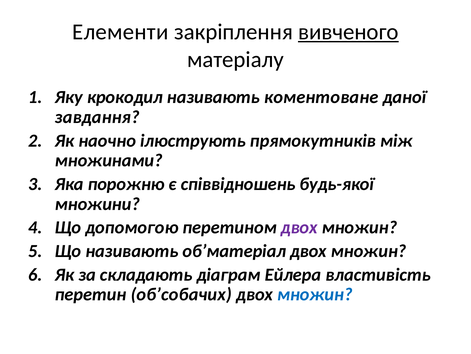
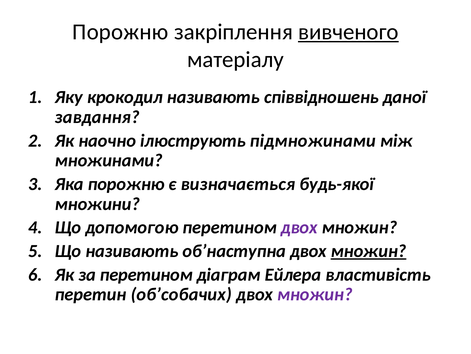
Елементи at (120, 32): Елементи -> Порожню
коментоване: коментоване -> співвідношень
прямокутників: прямокутників -> підмножинами
співвідношень: співвідношень -> визначається
об’матеріал: об’матеріал -> об’наступна
множин at (369, 251) underline: none -> present
за складають: складають -> перетином
множин at (315, 294) colour: blue -> purple
